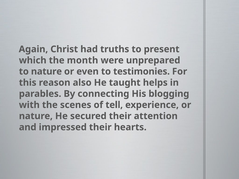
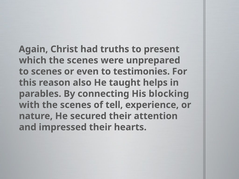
which the month: month -> scenes
to nature: nature -> scenes
blogging: blogging -> blocking
